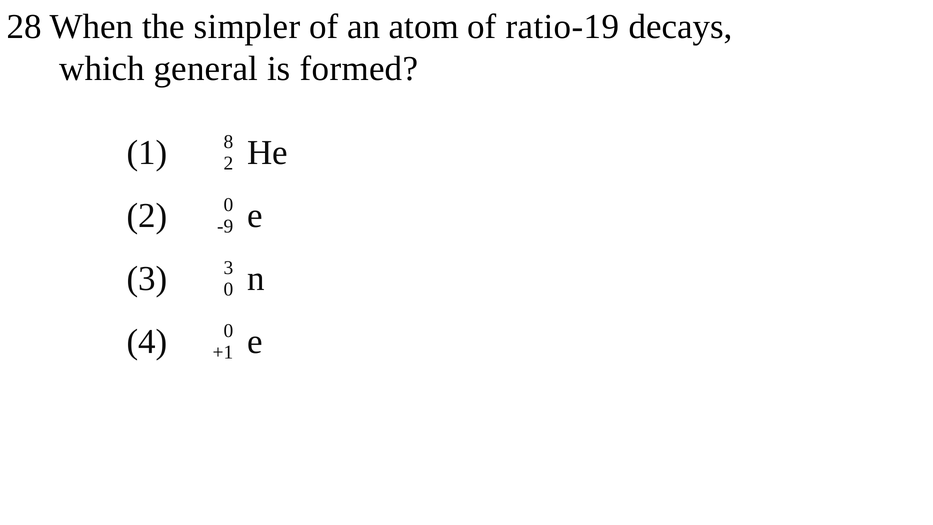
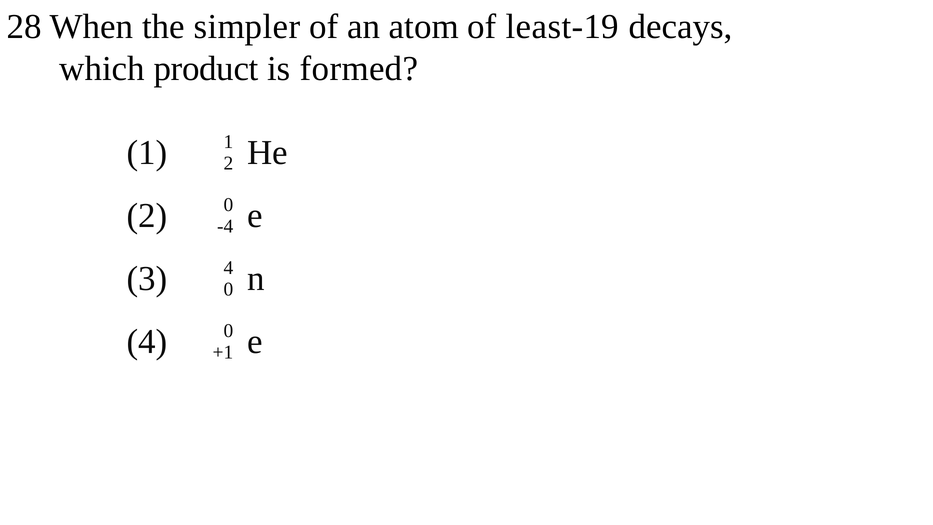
ratio-19: ratio-19 -> least-19
general: general -> product
1 8: 8 -> 1
-9: -9 -> -4
3 3: 3 -> 4
